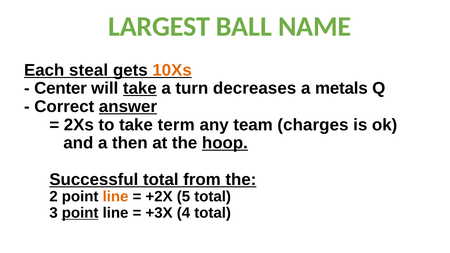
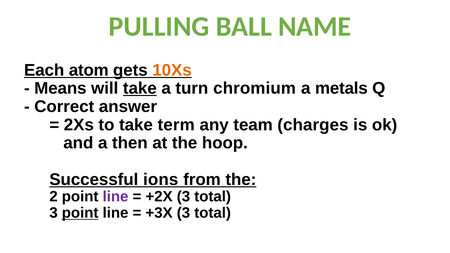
LARGEST: LARGEST -> PULLING
steal: steal -> atom
Center: Center -> Means
decreases: decreases -> chromium
answer underline: present -> none
hoop underline: present -> none
Successful total: total -> ions
line at (116, 197) colour: orange -> purple
+2X 5: 5 -> 3
+3X 4: 4 -> 3
